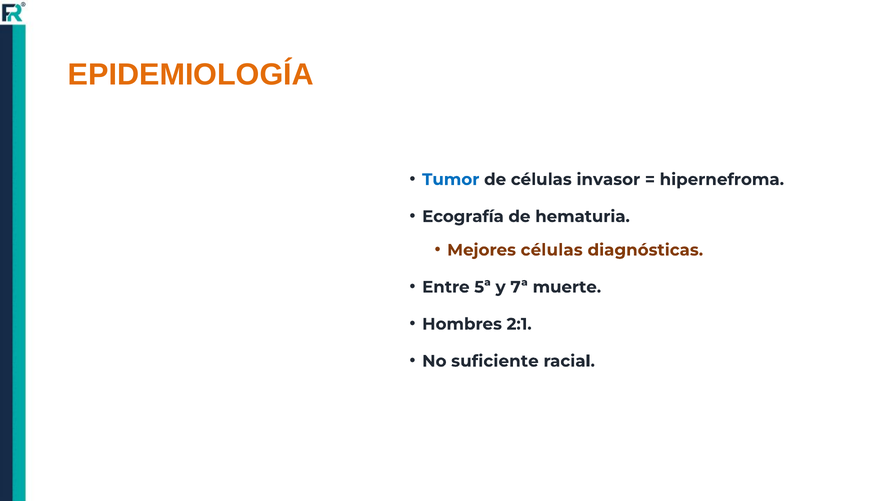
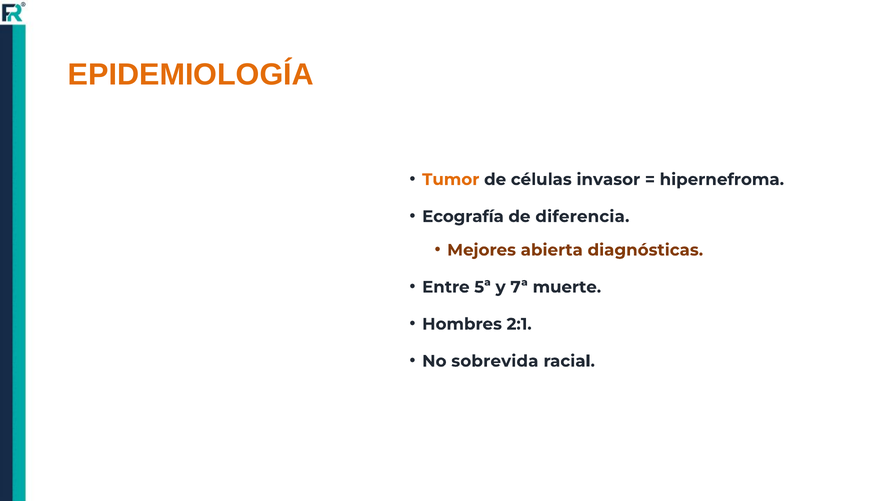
Tumor colour: blue -> orange
hematuria: hematuria -> diferencia
Mejores células: células -> abierta
suficiente: suficiente -> sobrevida
